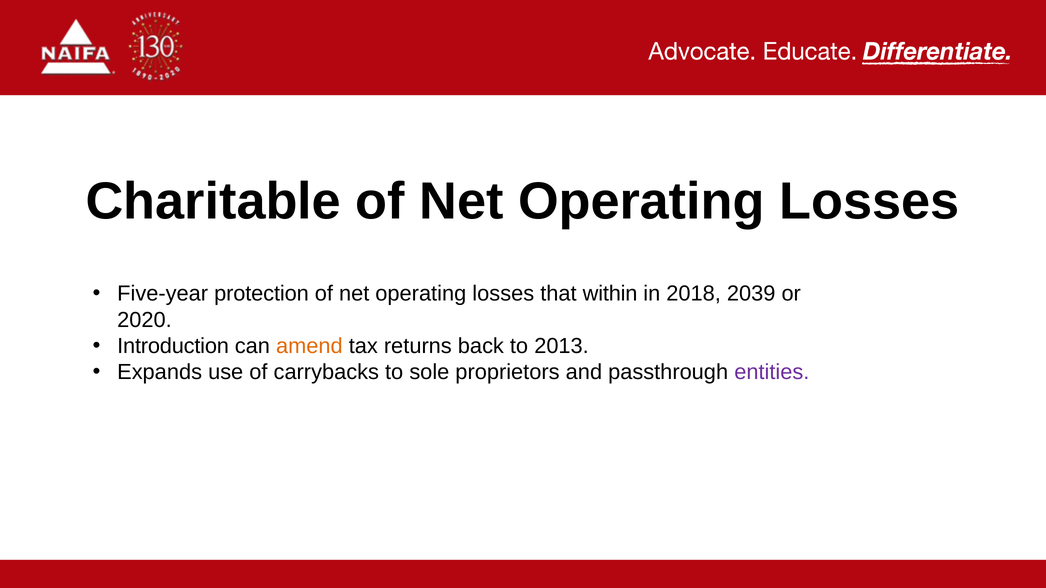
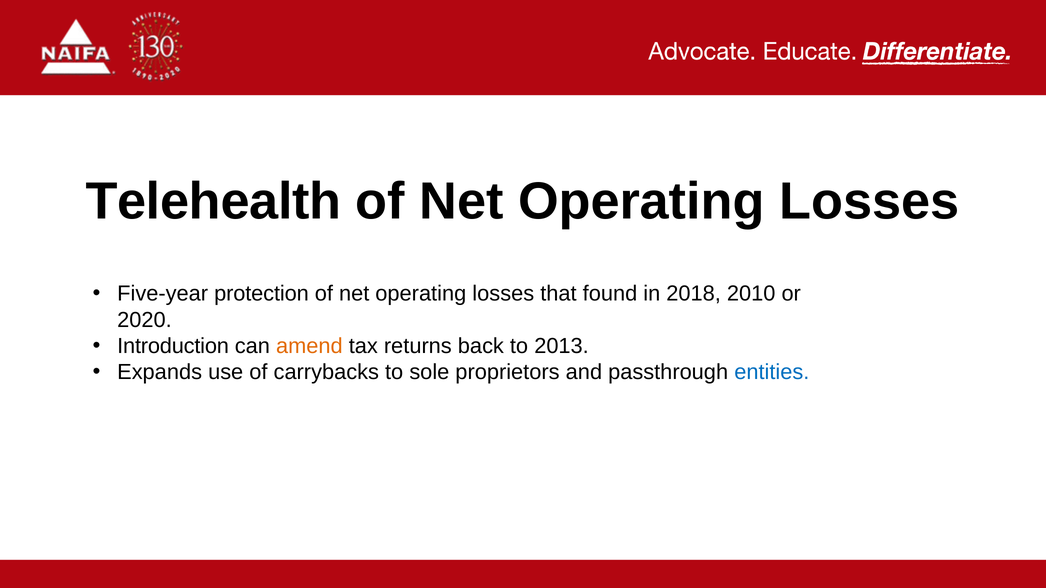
Charitable: Charitable -> Telehealth
within: within -> found
2039: 2039 -> 2010
entities colour: purple -> blue
